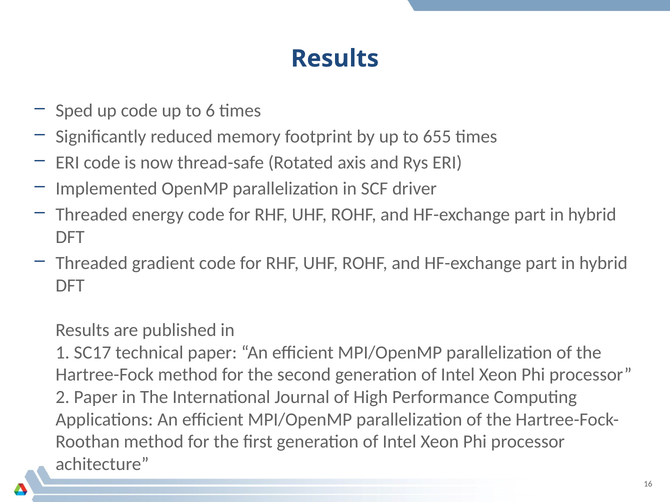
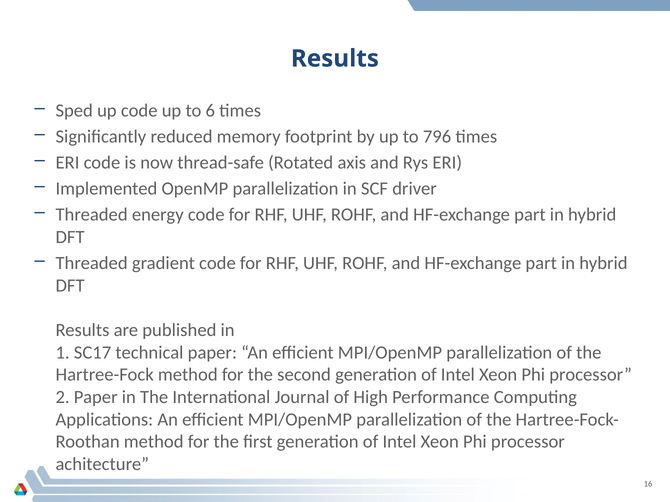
655: 655 -> 796
